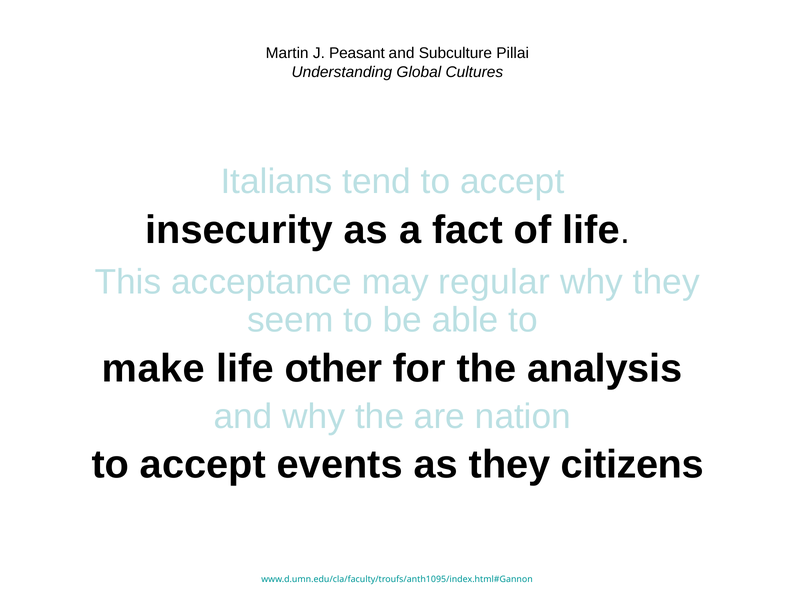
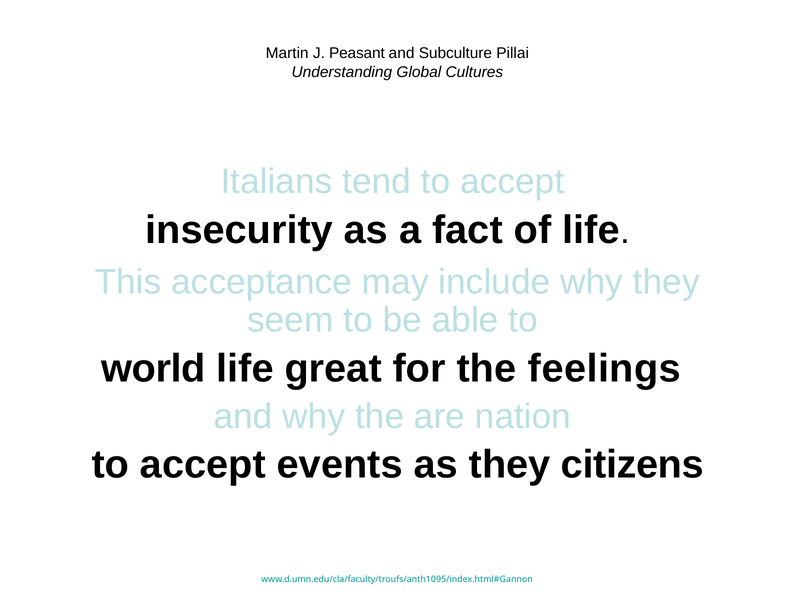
regular: regular -> include
make: make -> world
other: other -> great
analysis: analysis -> feelings
